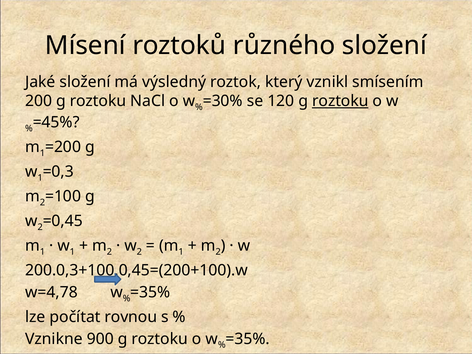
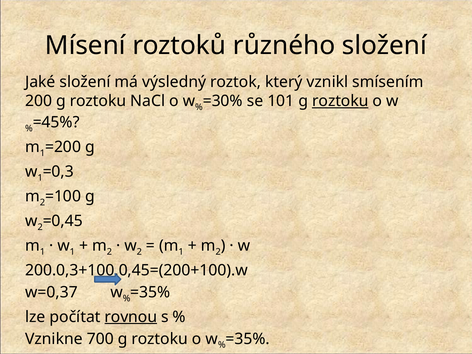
120: 120 -> 101
w=4,78: w=4,78 -> w=0,37
rovnou underline: none -> present
900: 900 -> 700
